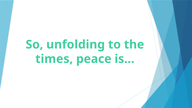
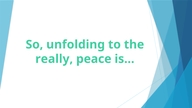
times: times -> really
